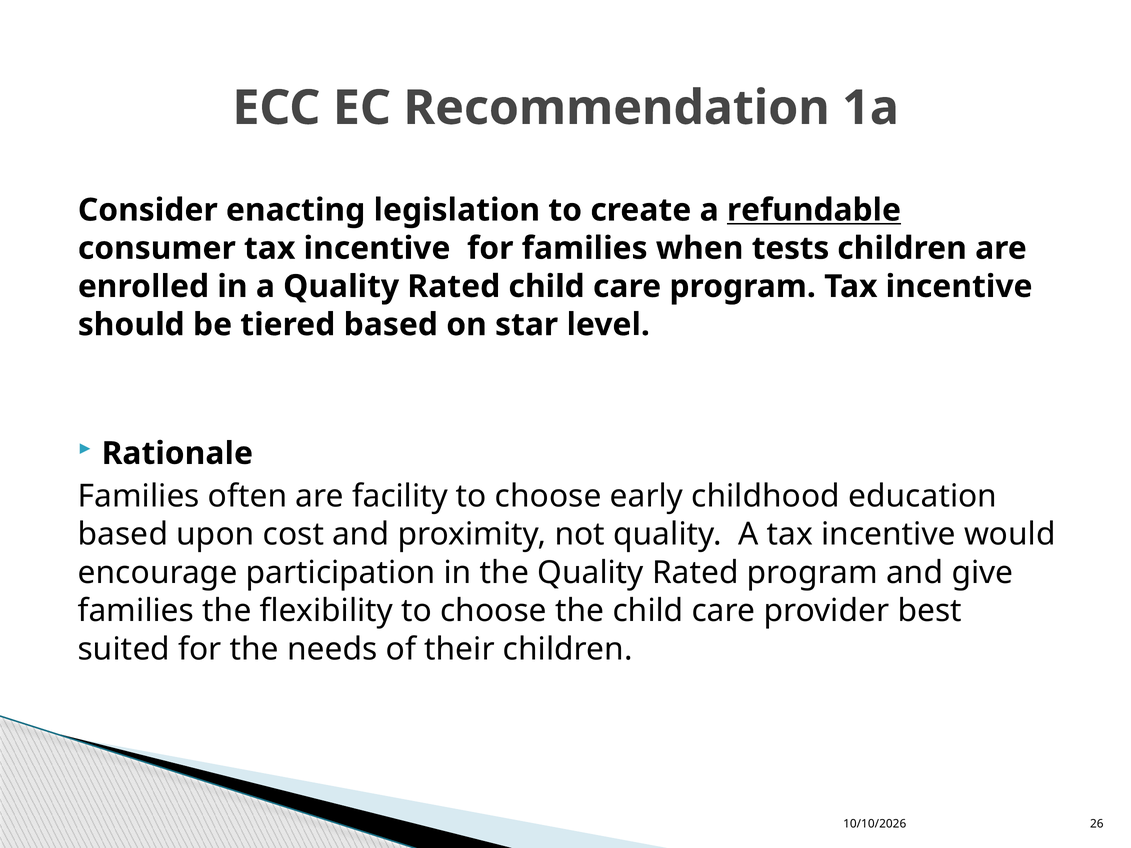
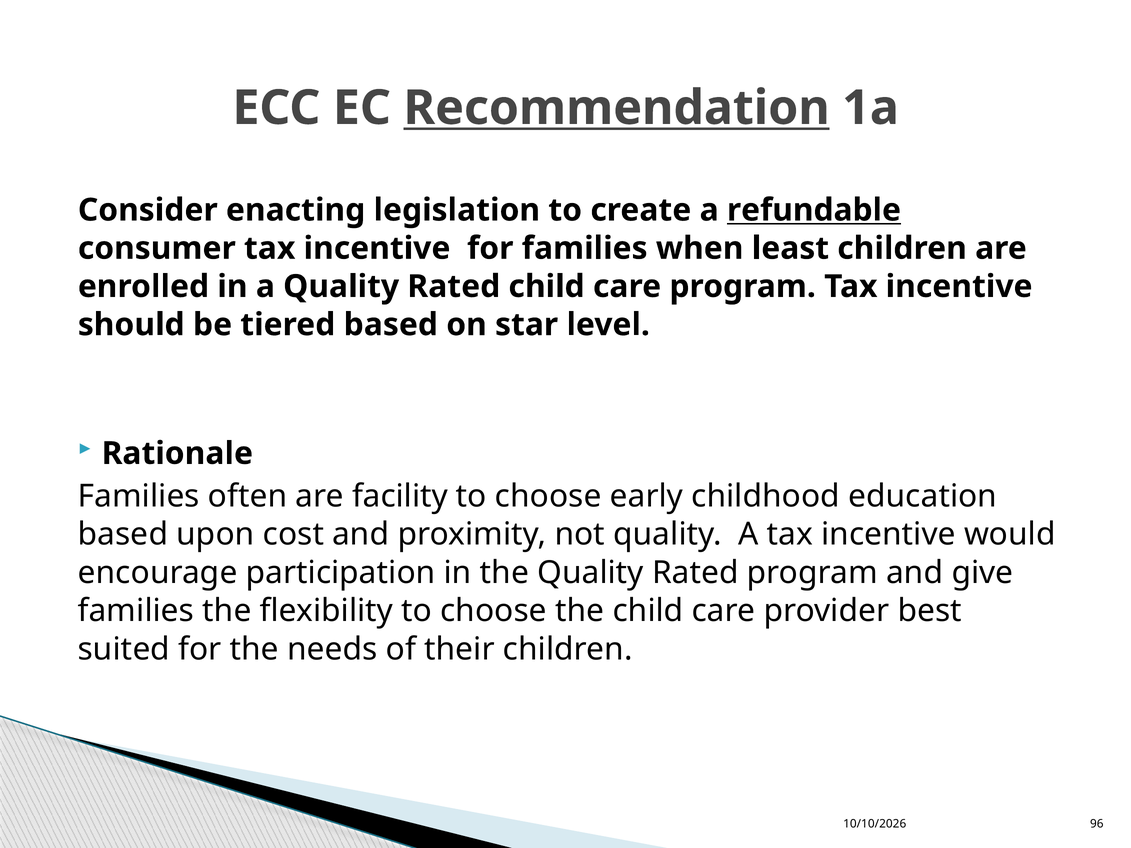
Recommendation underline: none -> present
tests: tests -> least
26: 26 -> 96
